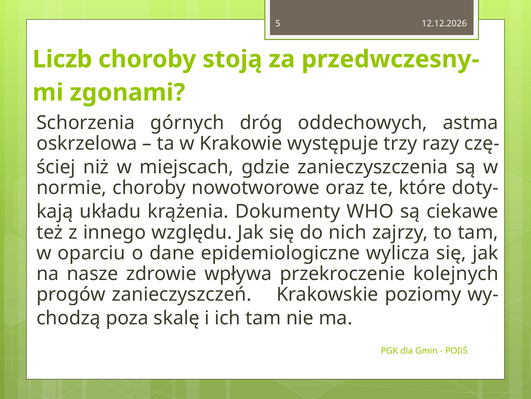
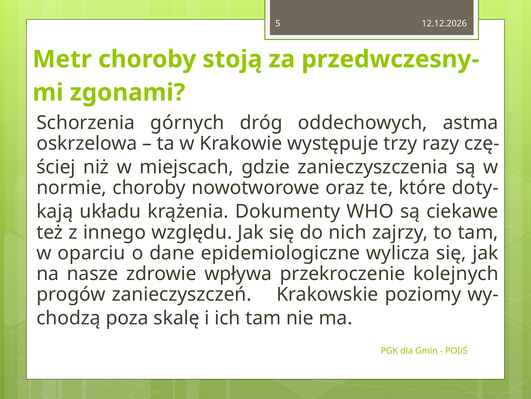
Liczb: Liczb -> Metr
